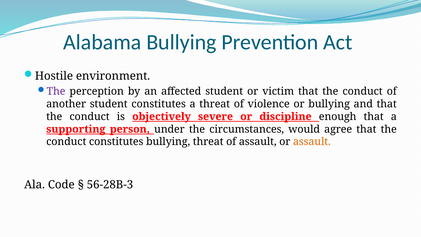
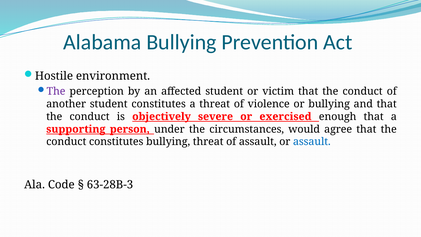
discipline: discipline -> exercised
assault at (312, 142) colour: orange -> blue
56-28B-3: 56-28B-3 -> 63-28B-3
